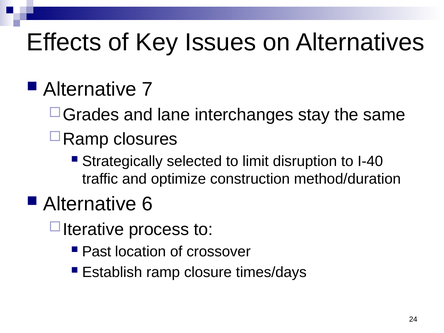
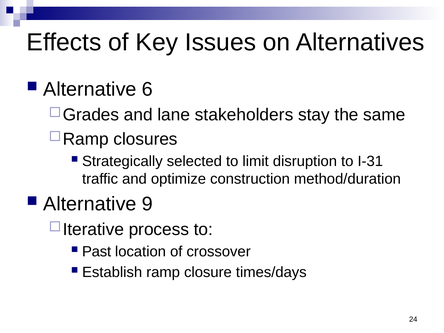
7: 7 -> 6
interchanges: interchanges -> stakeholders
I-40: I-40 -> I-31
6: 6 -> 9
